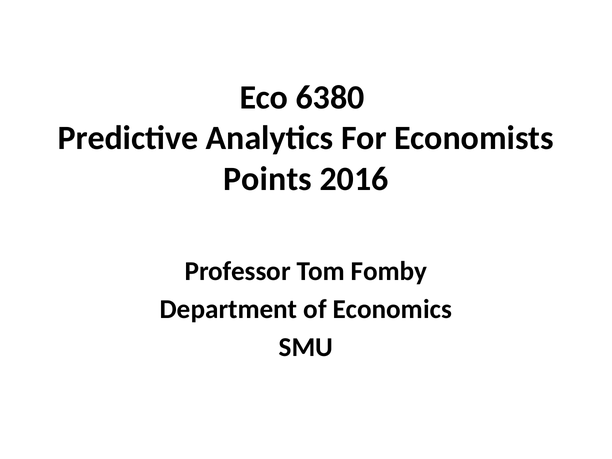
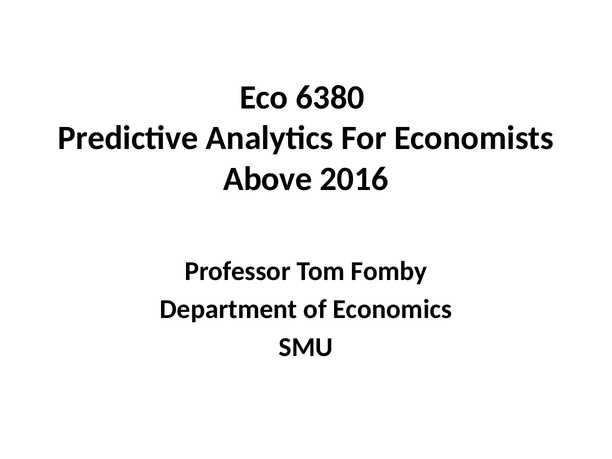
Points: Points -> Above
